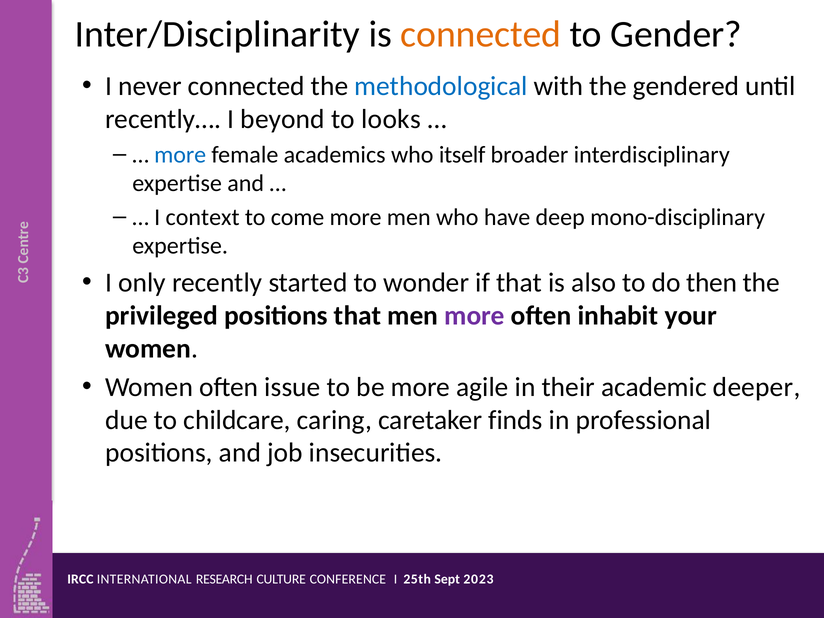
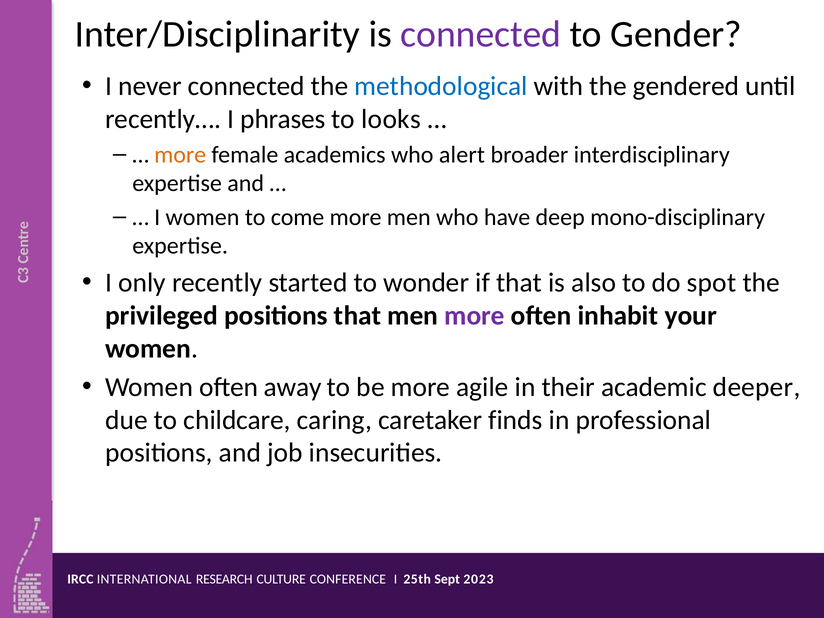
connected at (481, 34) colour: orange -> purple
beyond: beyond -> phrases
more at (180, 155) colour: blue -> orange
itself: itself -> alert
I context: context -> women
then: then -> spot
issue: issue -> away
